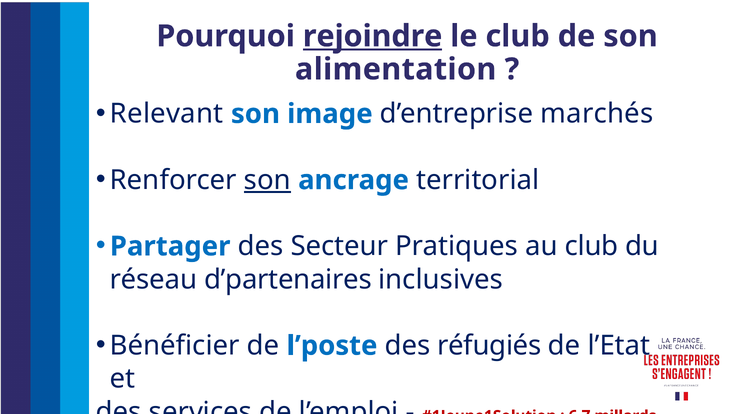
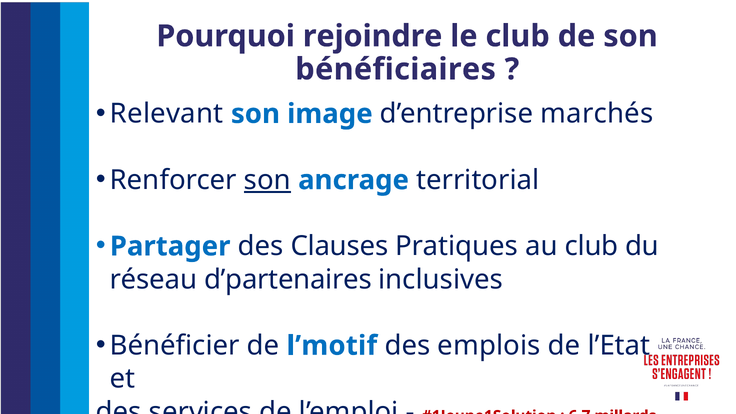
rejoindre underline: present -> none
alimentation: alimentation -> bénéficiaires
Secteur: Secteur -> Clauses
l’poste: l’poste -> l’motif
réfugiés: réfugiés -> emplois
